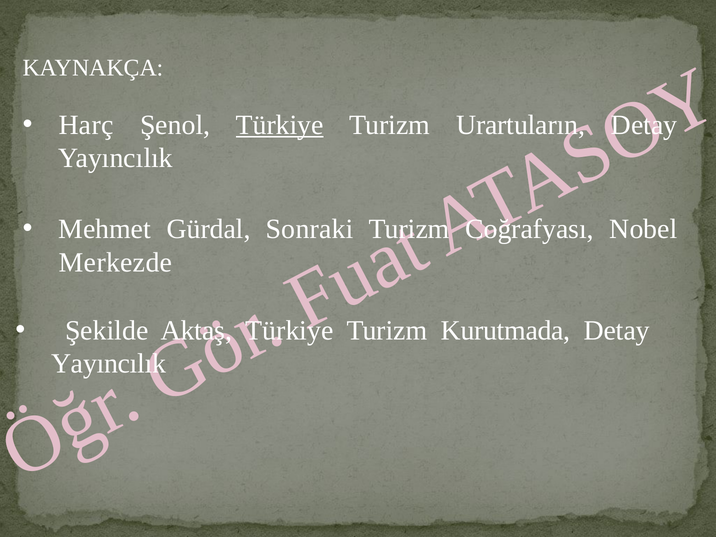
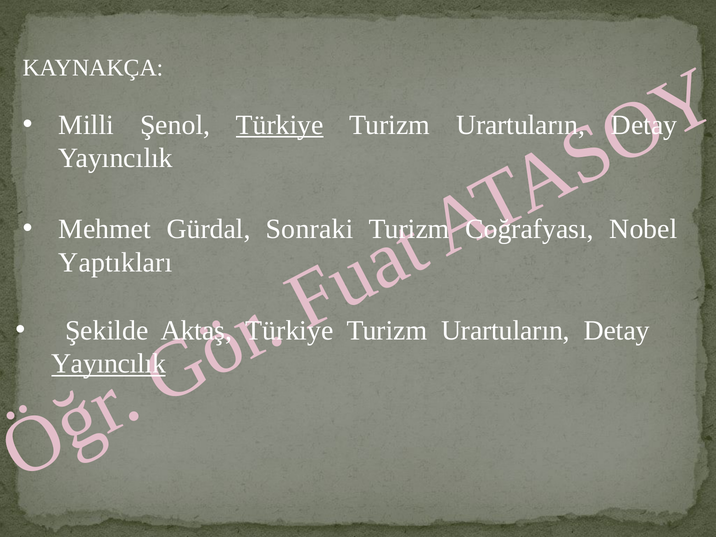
Harç: Harç -> Milli
Merkezde: Merkezde -> Yaptıkları
Kurutmada at (506, 330): Kurutmada -> Urartuların
Yayıncılık at (109, 364) underline: none -> present
